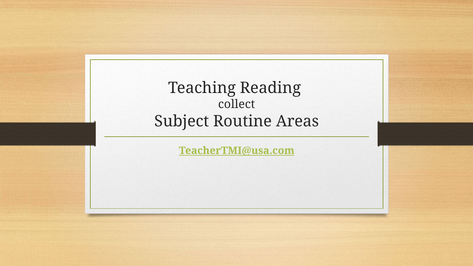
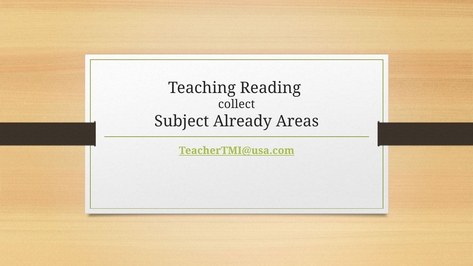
Routine: Routine -> Already
